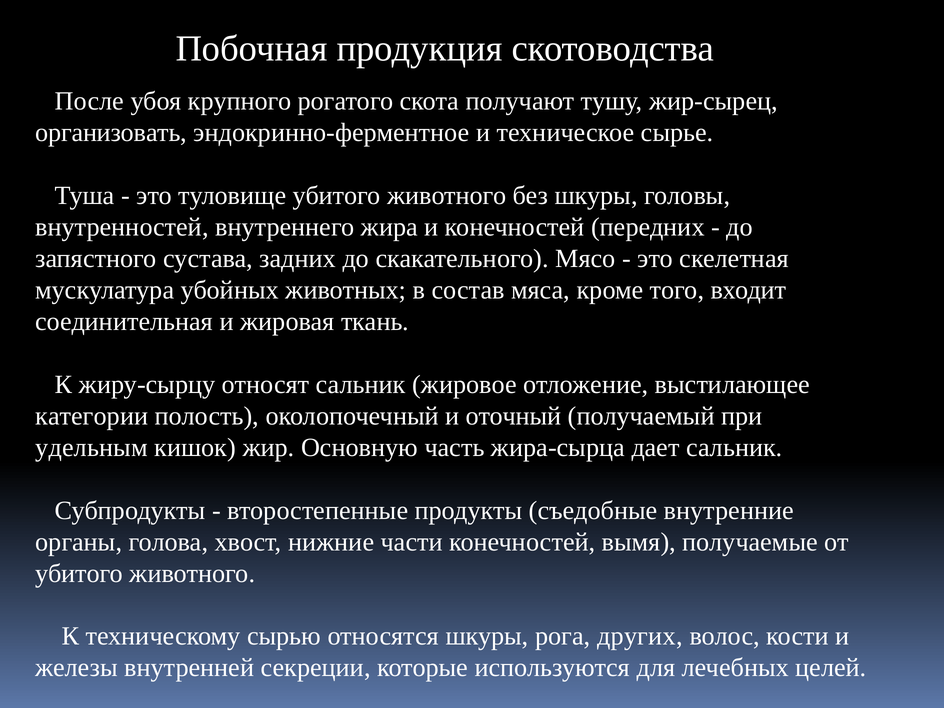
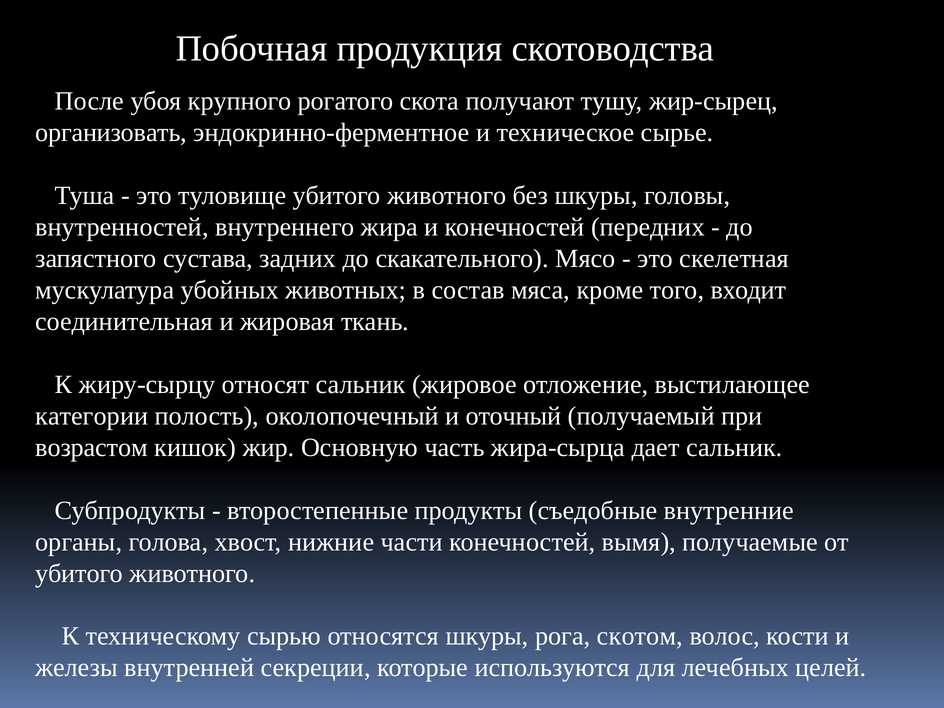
удельным: удельным -> возрастом
других: других -> скотом
